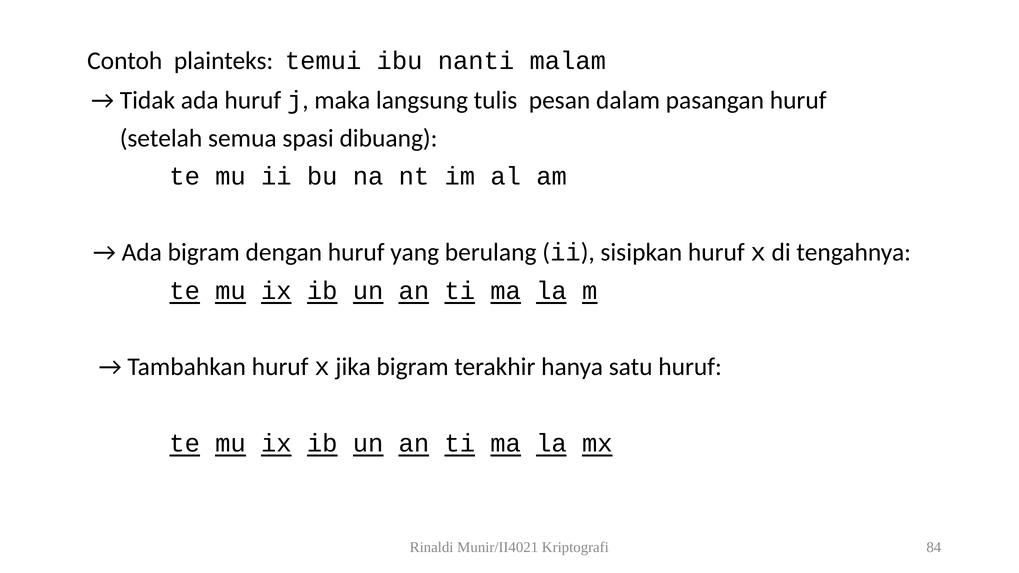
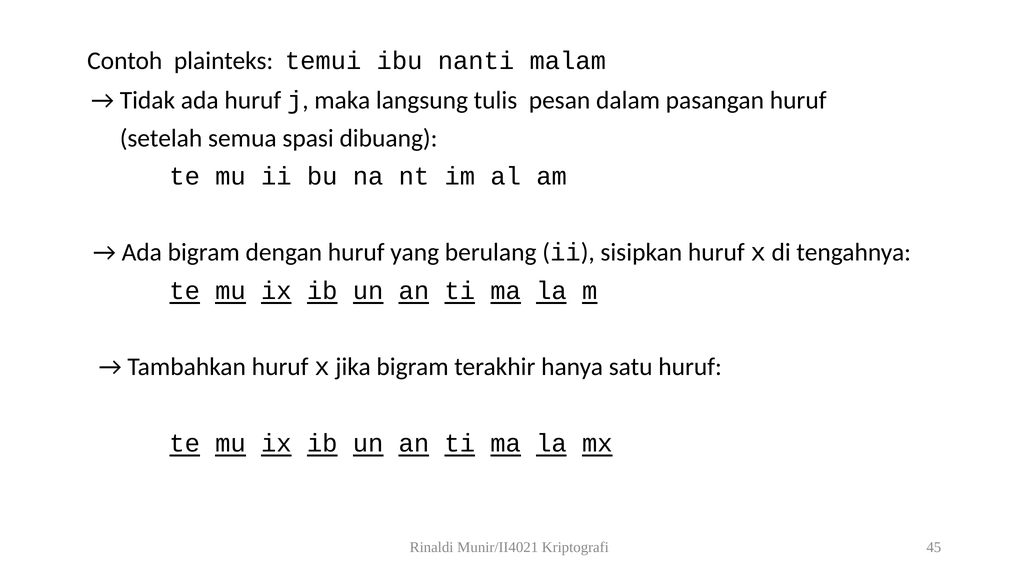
84: 84 -> 45
